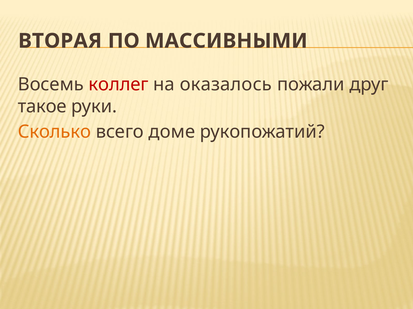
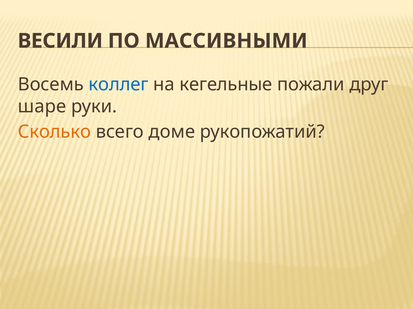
ВТОРАЯ: ВТОРАЯ -> ВЕСИЛИ
коллег colour: red -> blue
оказалось: оказалось -> кегельные
такое: такое -> шаре
